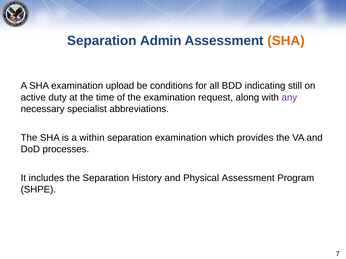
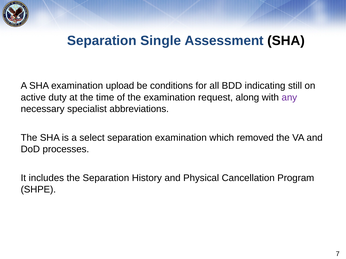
Admin: Admin -> Single
SHA at (286, 41) colour: orange -> black
within: within -> select
provides: provides -> removed
Physical Assessment: Assessment -> Cancellation
